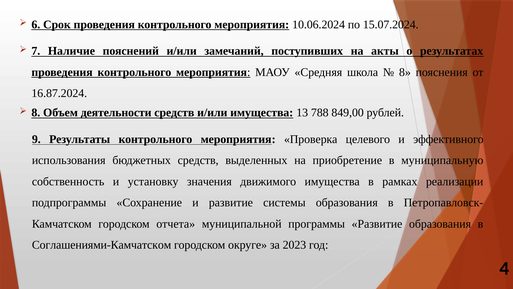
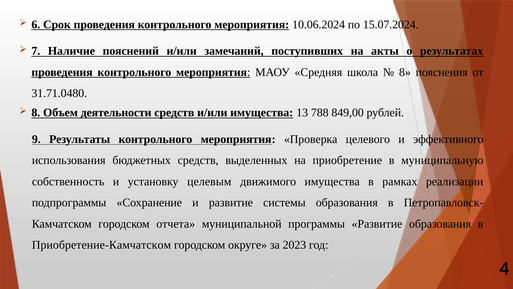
16.87.2024: 16.87.2024 -> 31.71.0480
значения: значения -> целевым
Соглашениями-Камчатском: Соглашениями-Камчатском -> Приобретение-Камчатском
